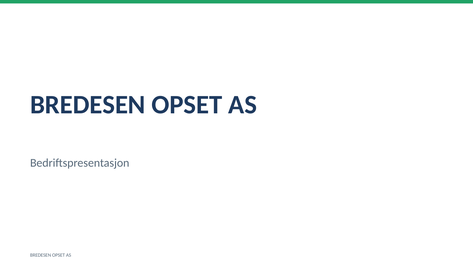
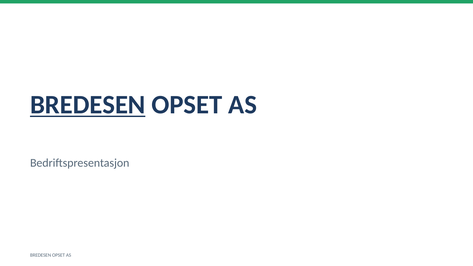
BREDESEN at (88, 105) underline: none -> present
